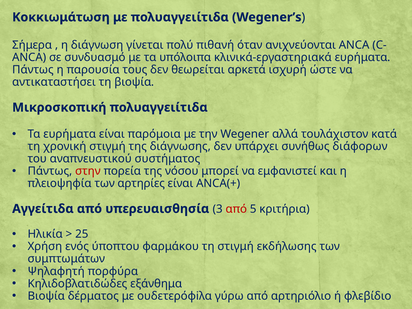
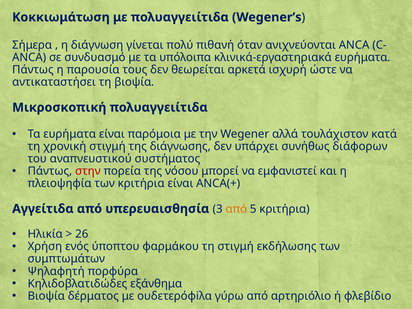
των αρτηρίες: αρτηρίες -> κριτήρια
από at (236, 209) colour: red -> orange
25: 25 -> 26
